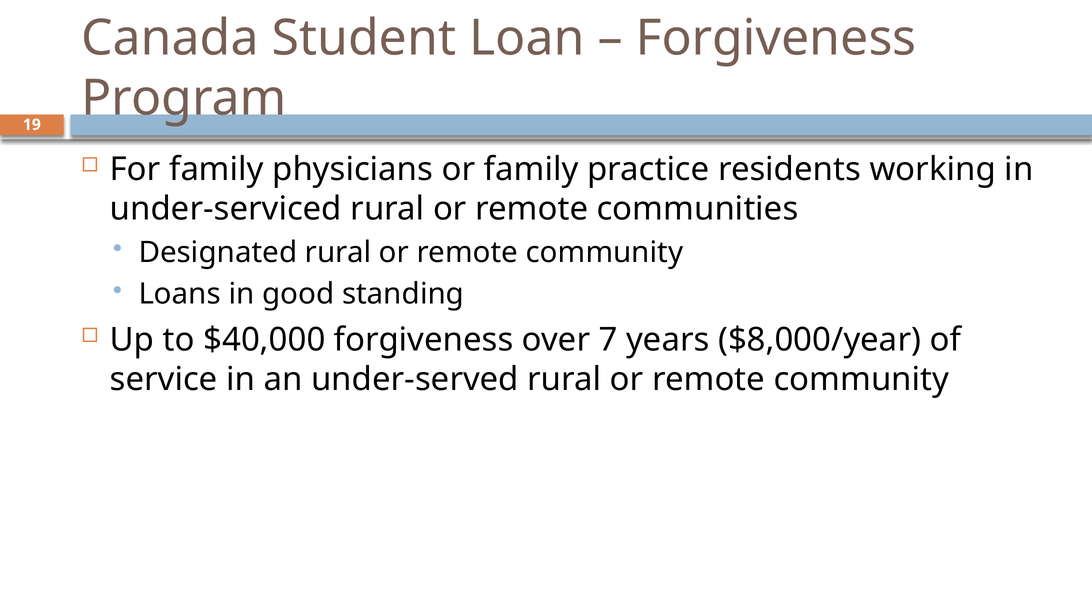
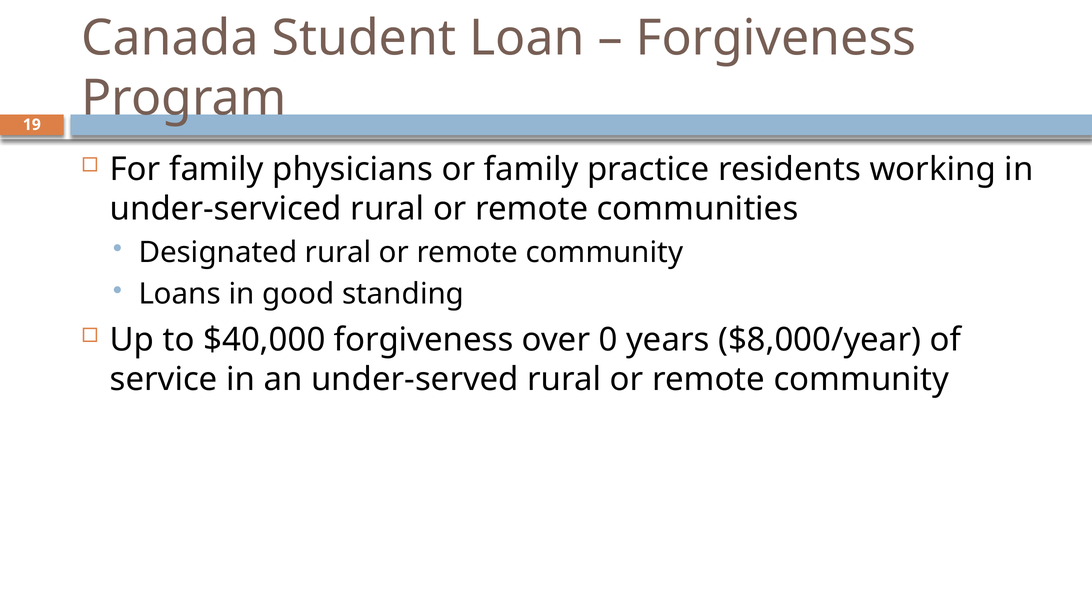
7: 7 -> 0
